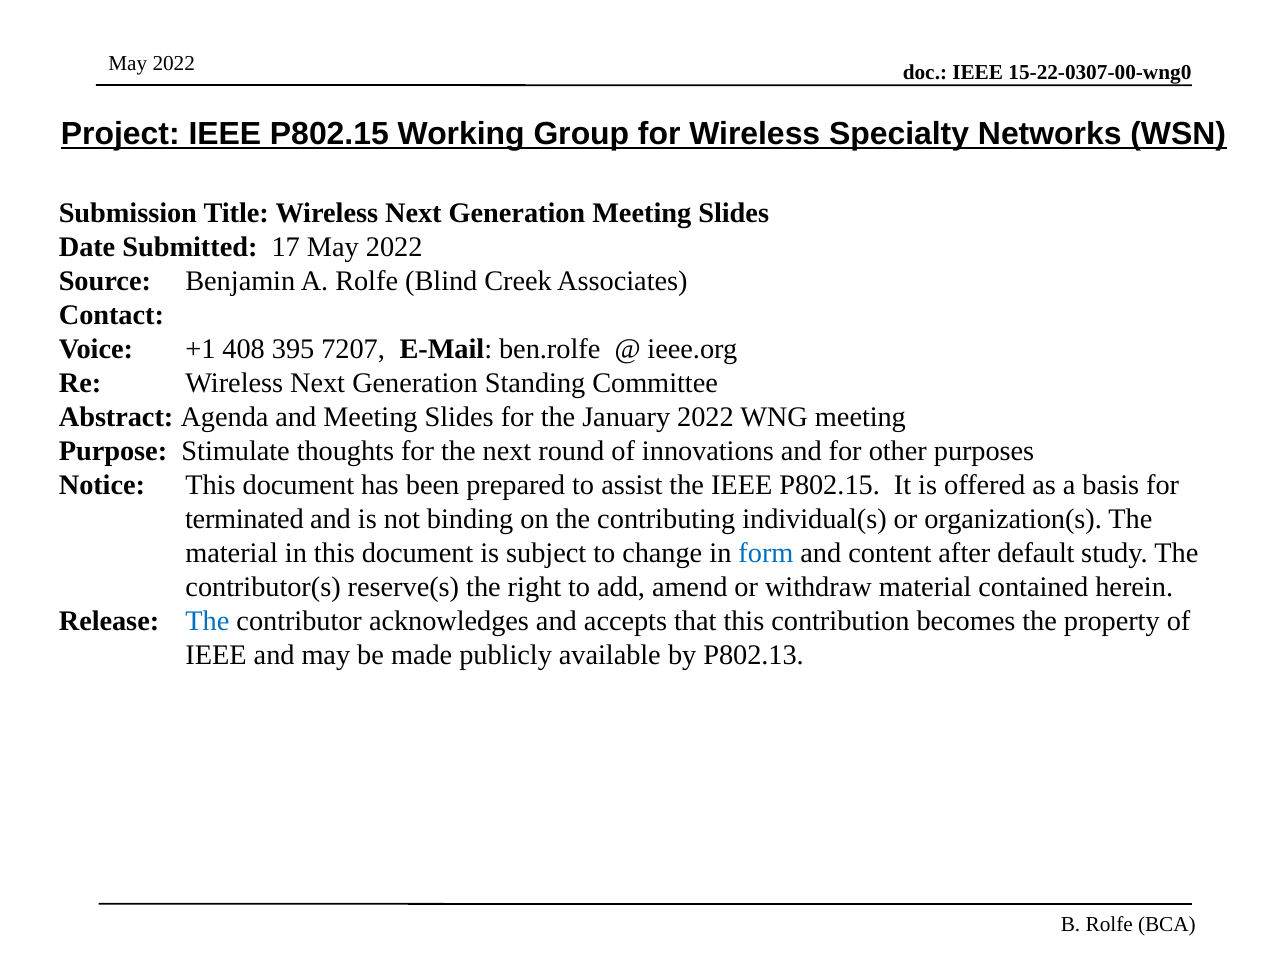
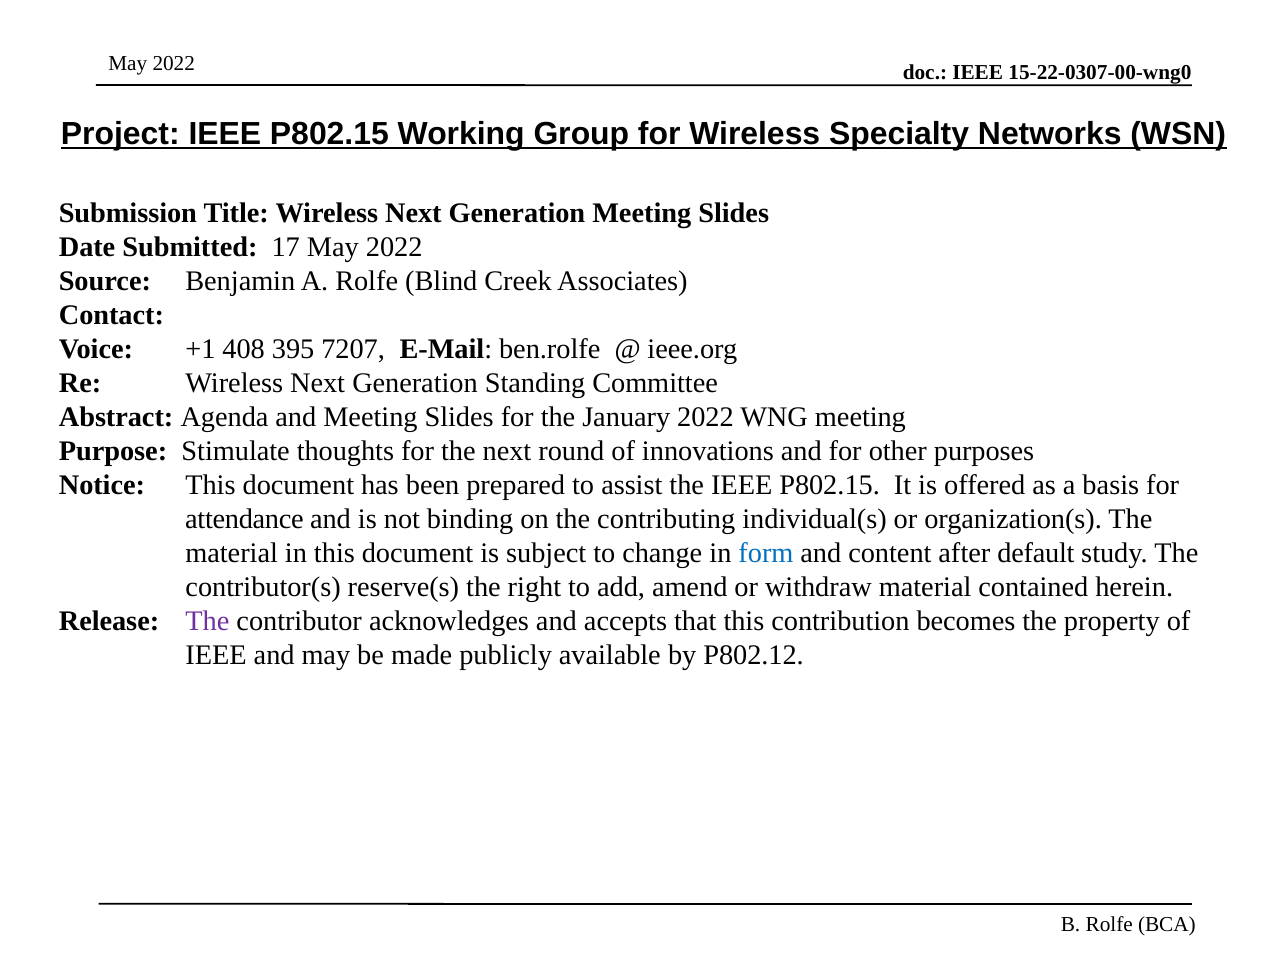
terminated: terminated -> attendance
The at (207, 621) colour: blue -> purple
P802.13: P802.13 -> P802.12
